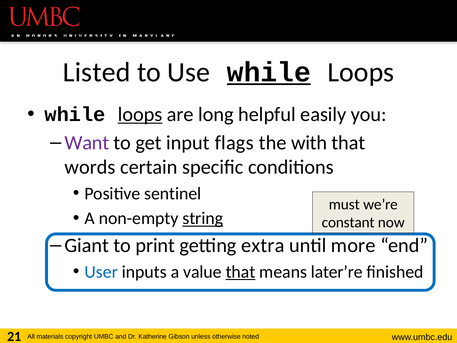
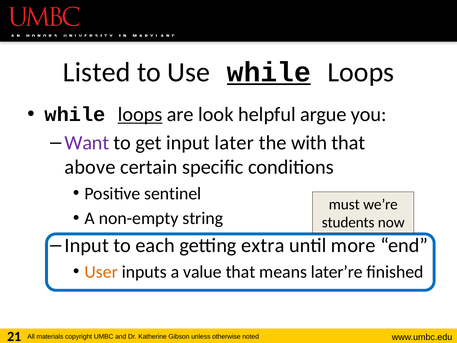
long: long -> look
easily: easily -> argue
flags: flags -> later
words: words -> above
string underline: present -> none
constant: constant -> students
Giant at (87, 245): Giant -> Input
print: print -> each
User colour: blue -> orange
that at (241, 272) underline: present -> none
